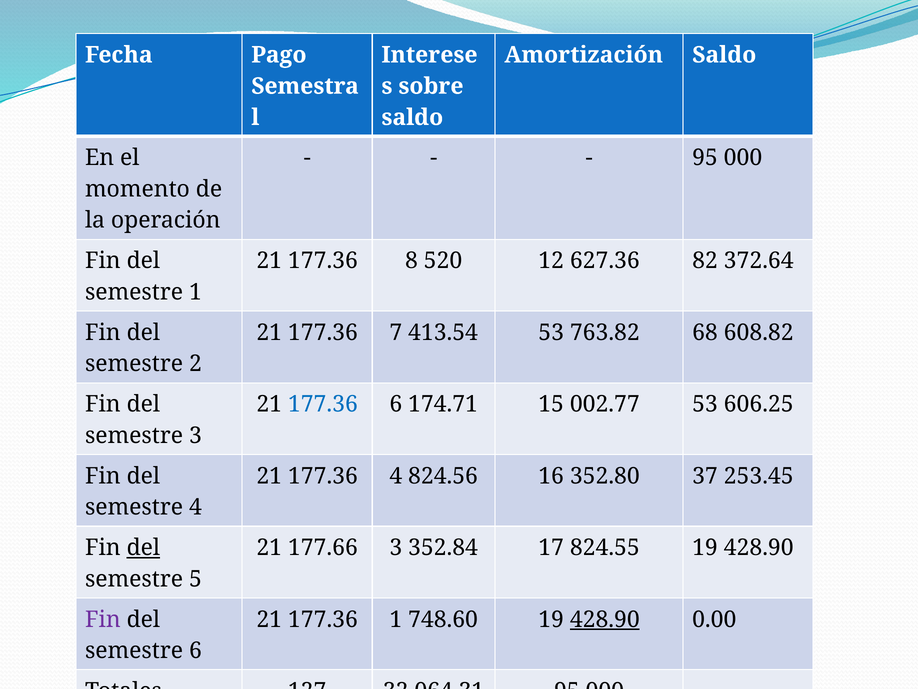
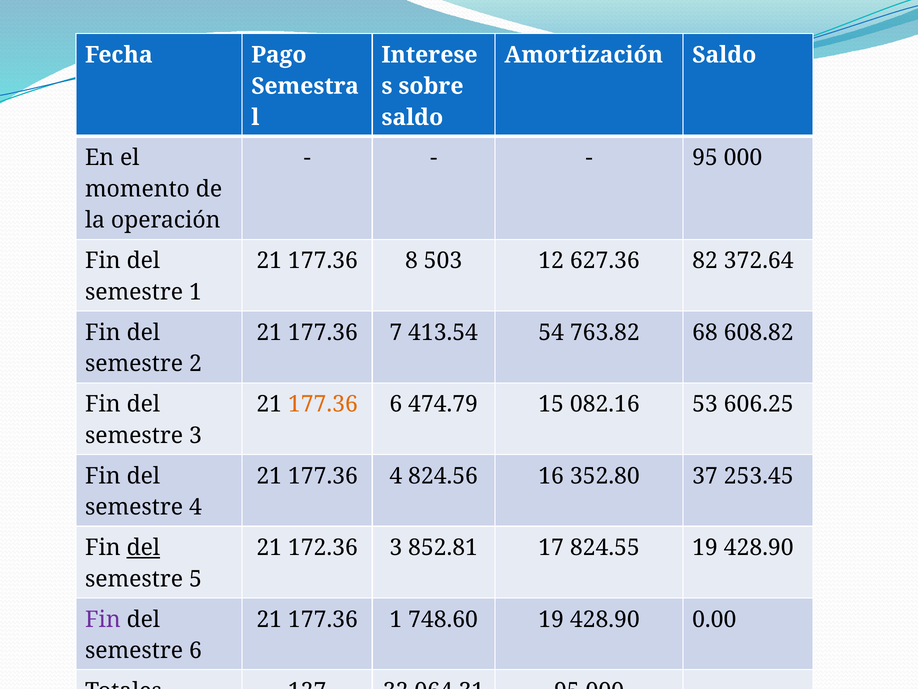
520: 520 -> 503
413.54 53: 53 -> 54
177.36 at (323, 404) colour: blue -> orange
174.71: 174.71 -> 474.79
002.77: 002.77 -> 082.16
177.66: 177.66 -> 172.36
352.84: 352.84 -> 852.81
428.90 at (605, 619) underline: present -> none
